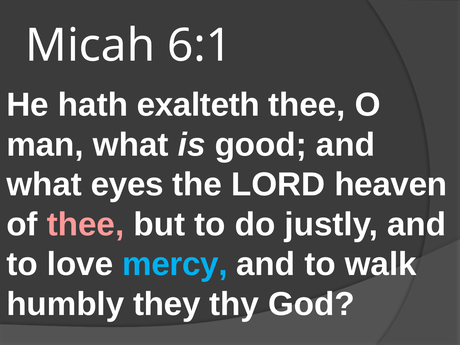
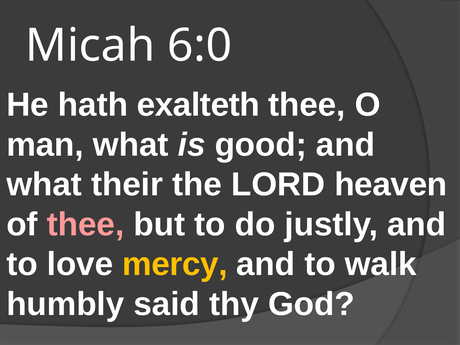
6:1: 6:1 -> 6:0
eyes: eyes -> their
mercy colour: light blue -> yellow
they: they -> said
